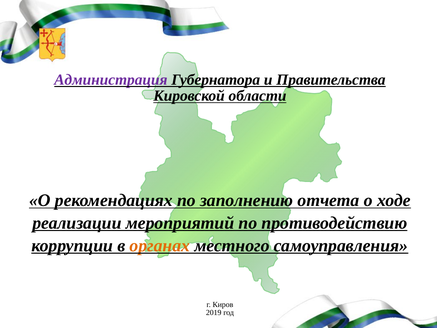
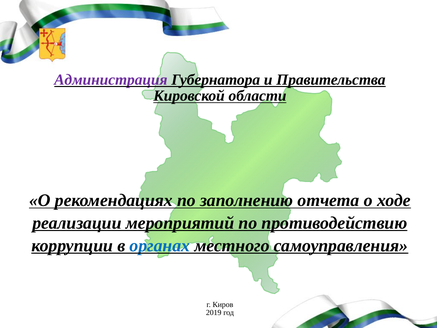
органах colour: orange -> blue
